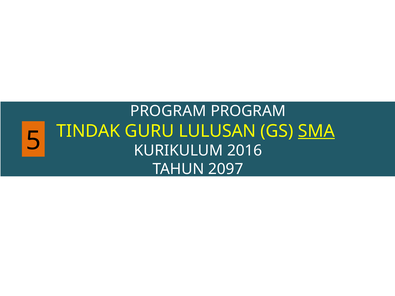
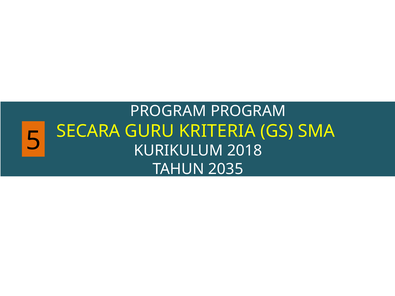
TINDAK: TINDAK -> SECARA
LULUSAN: LULUSAN -> KRITERIA
SMA underline: present -> none
2016: 2016 -> 2018
2097: 2097 -> 2035
